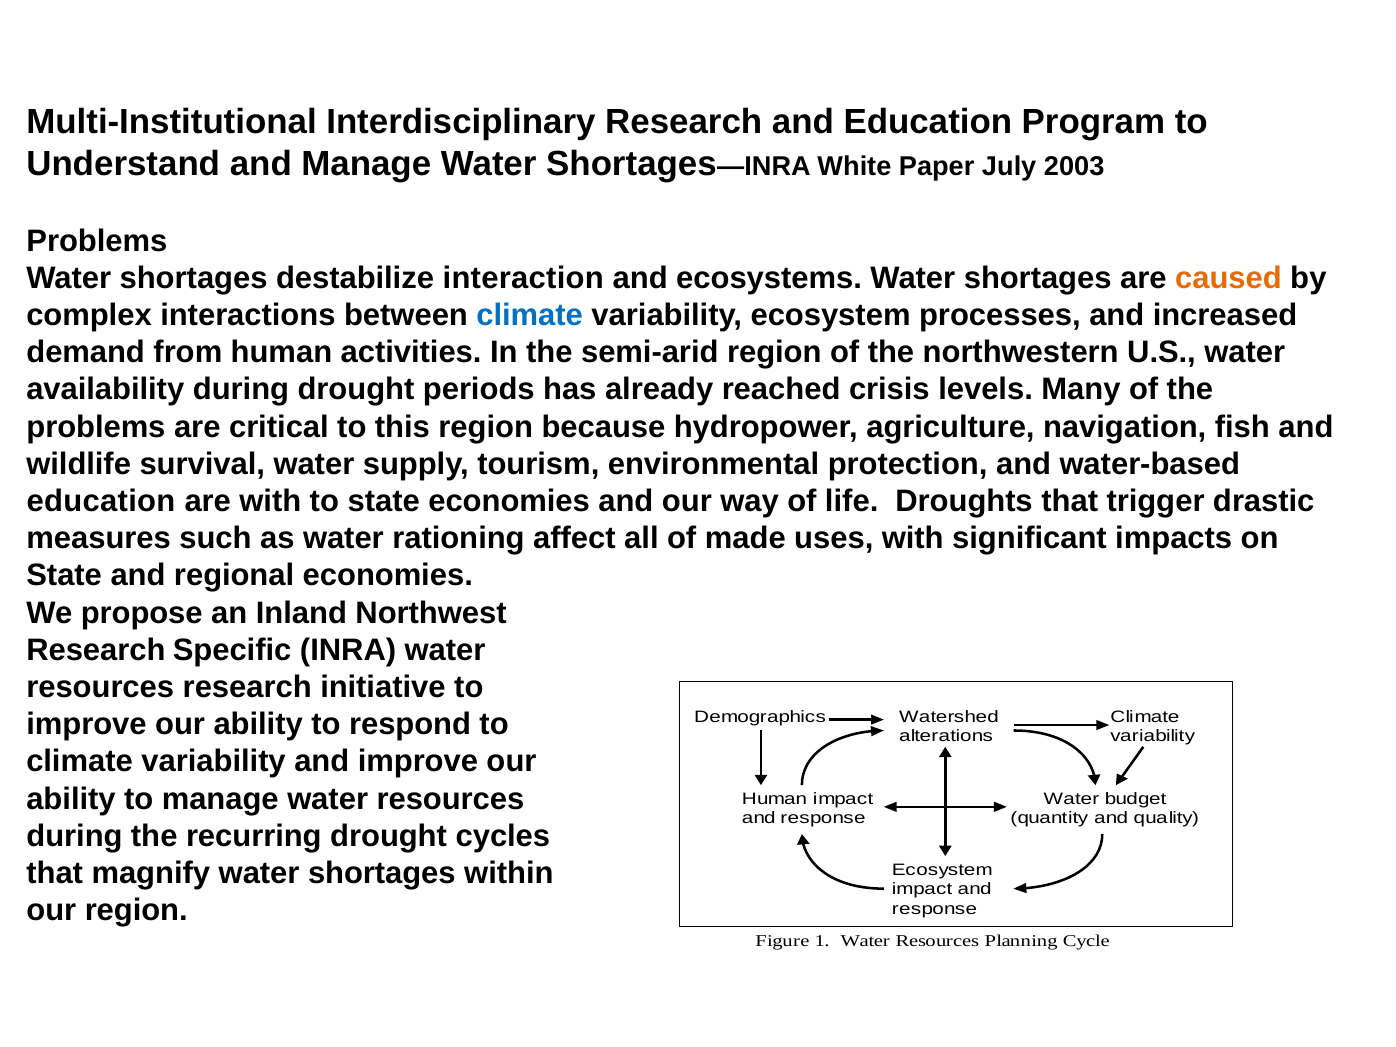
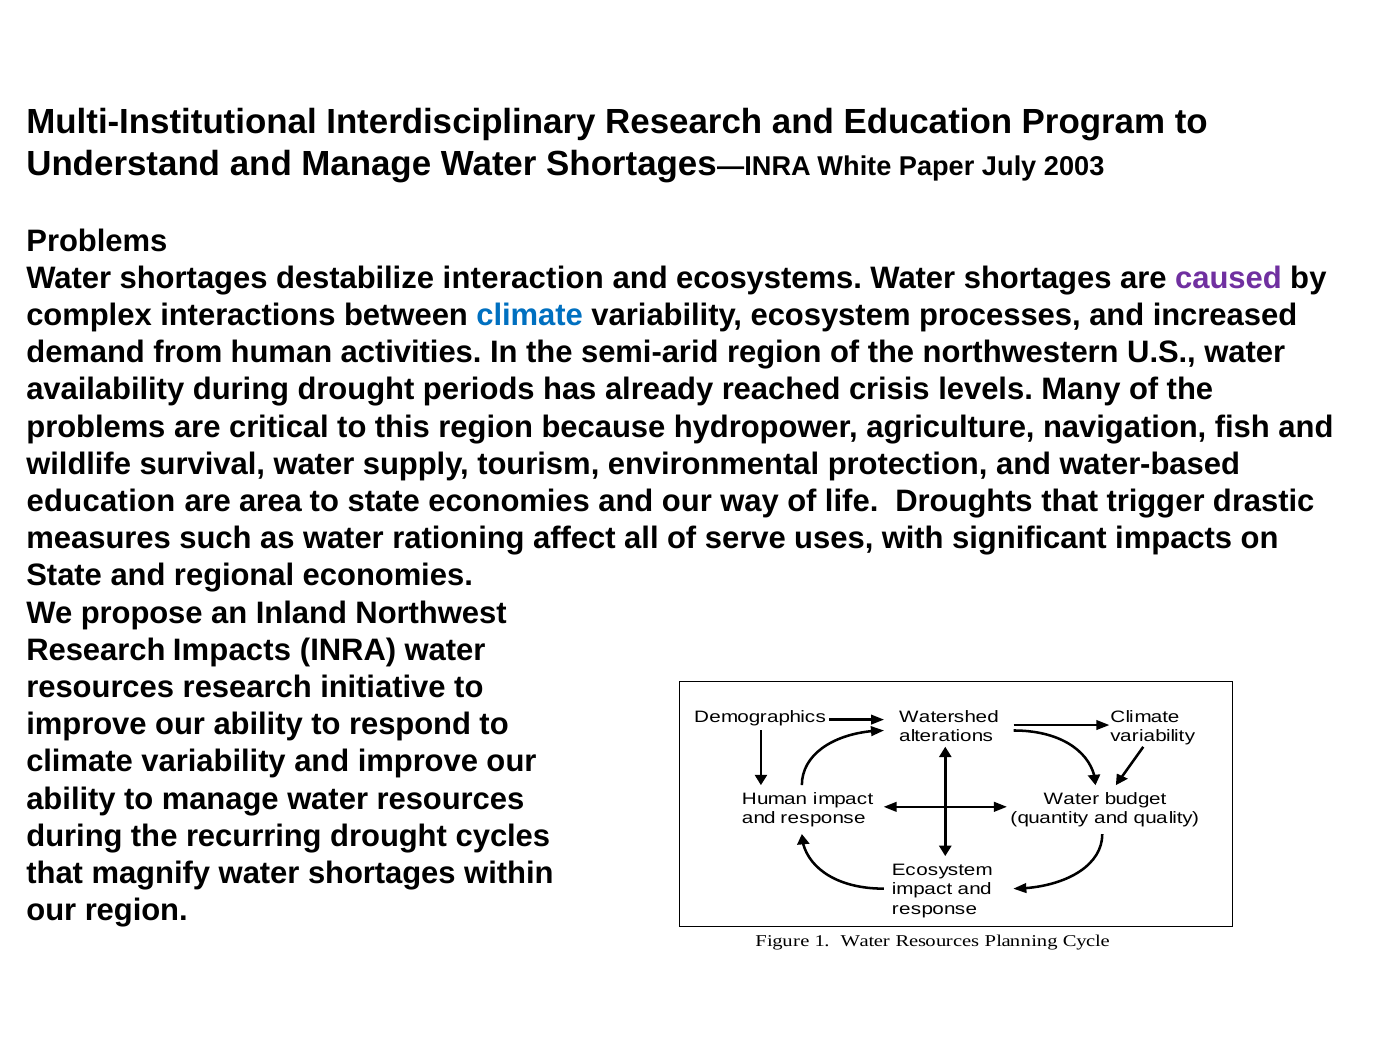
caused colour: orange -> purple
are with: with -> area
made: made -> serve
Research Specific: Specific -> Impacts
